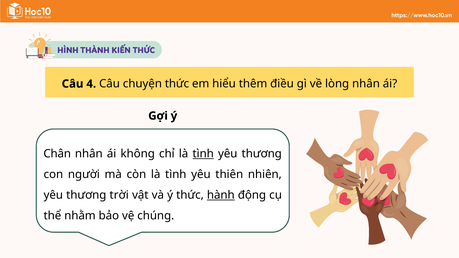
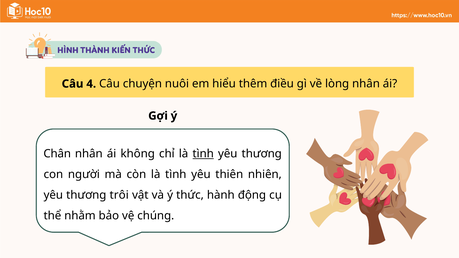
chuyện thức: thức -> nuôi
trời: trời -> trôi
hành underline: present -> none
